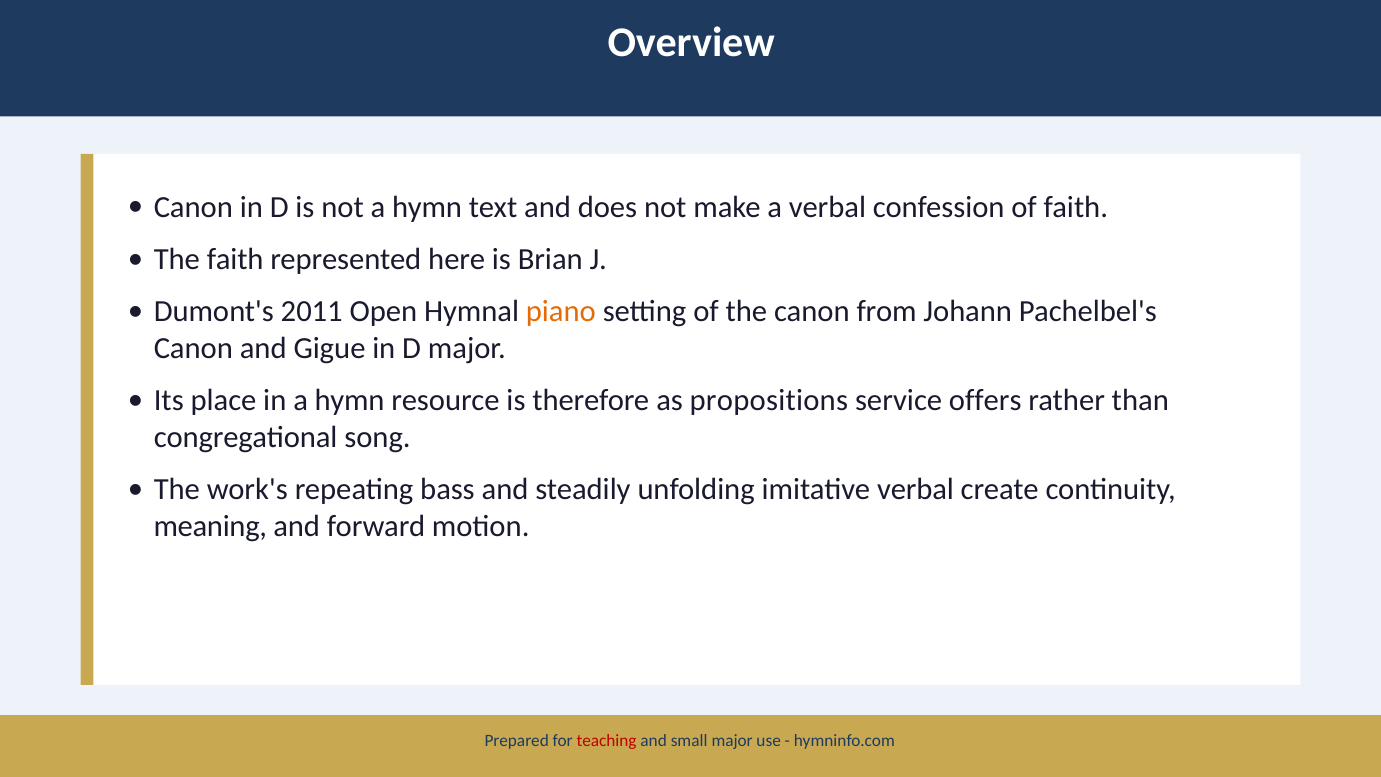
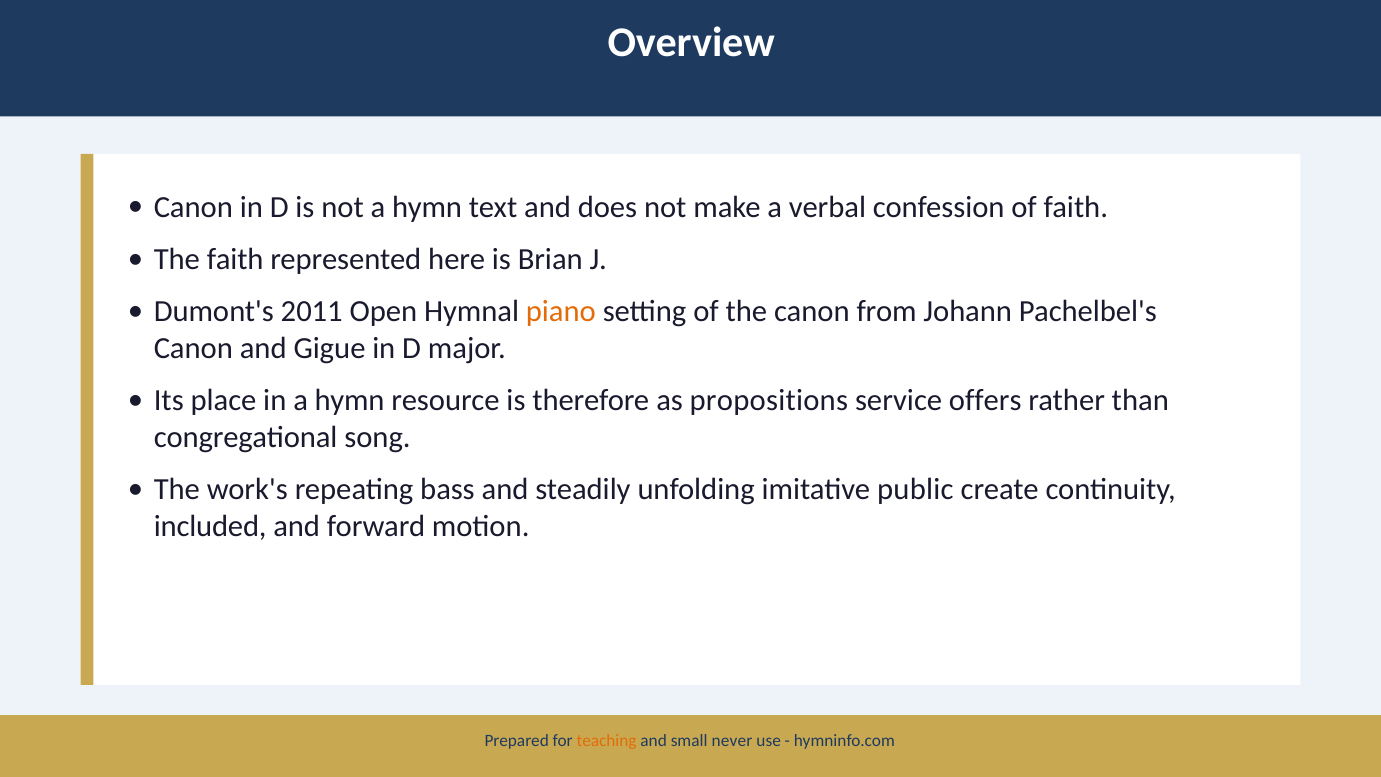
imitative verbal: verbal -> public
meaning: meaning -> included
teaching colour: red -> orange
small major: major -> never
